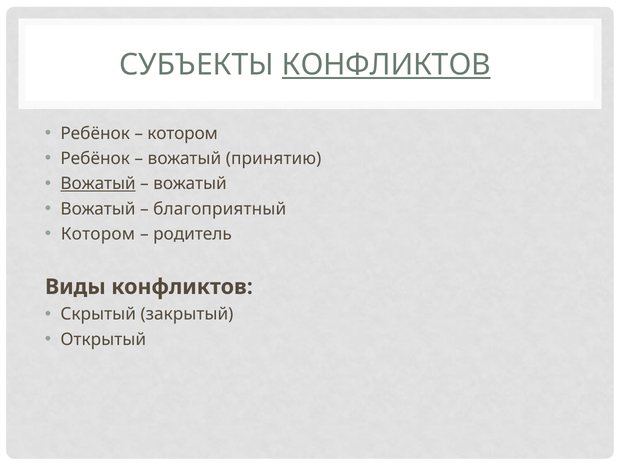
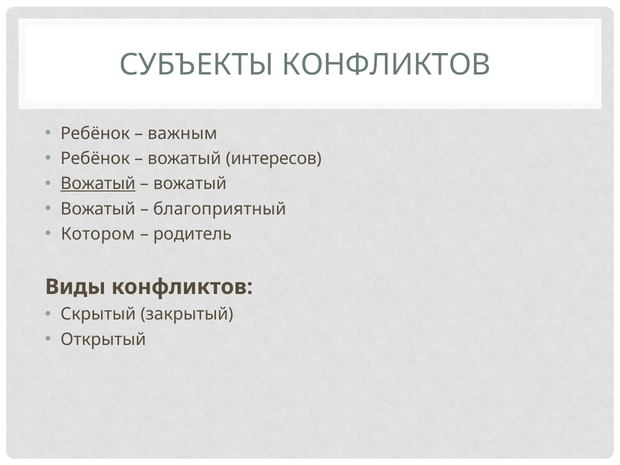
КОНФЛИКТОВ at (386, 65) underline: present -> none
котором at (183, 133): котором -> важным
принятию: принятию -> интересов
